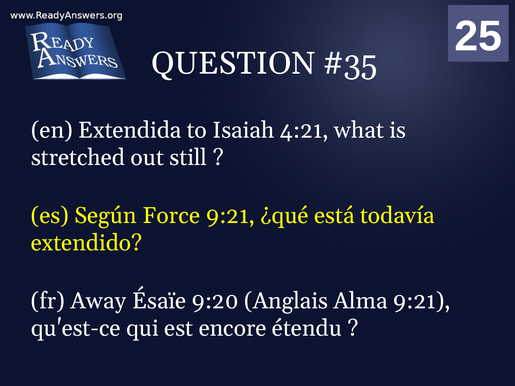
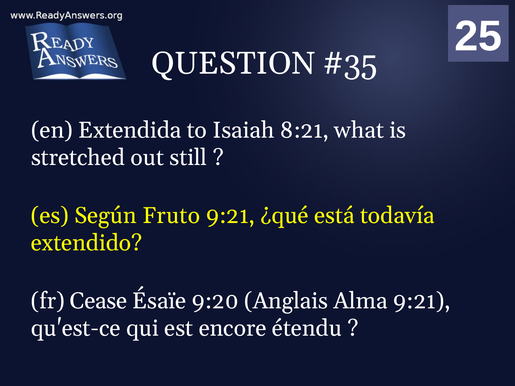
4:21: 4:21 -> 8:21
Force: Force -> Fruto
Away: Away -> Cease
